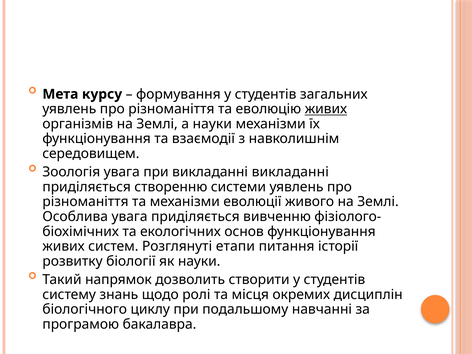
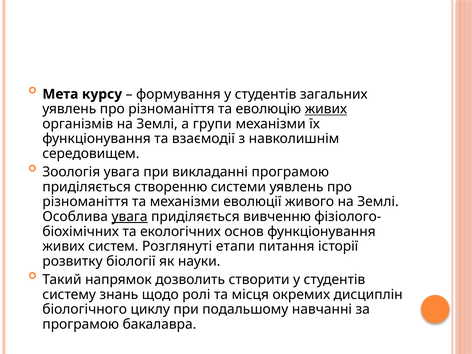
а науки: науки -> групи
викладанні викладанні: викладанні -> програмою
увага at (130, 217) underline: none -> present
